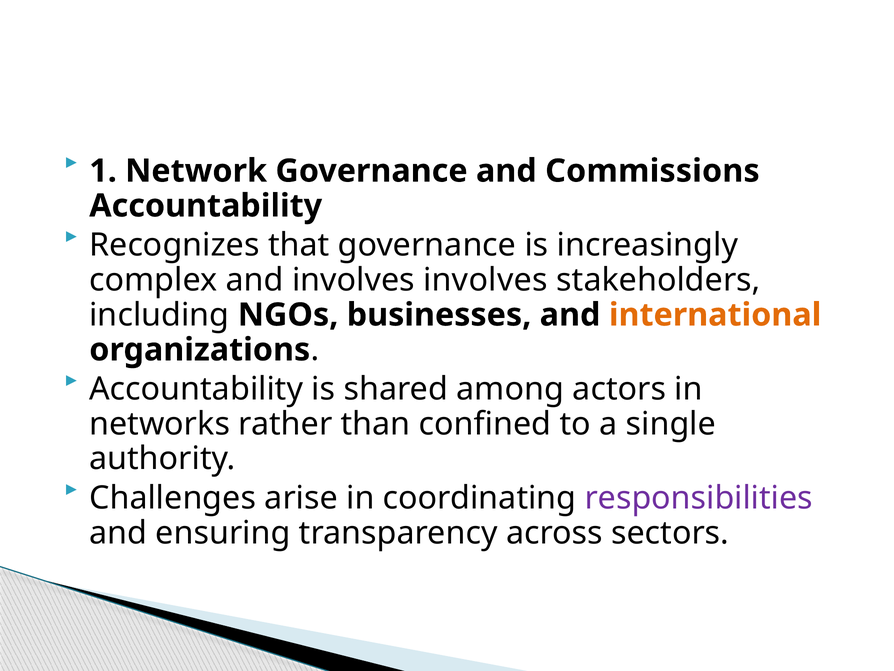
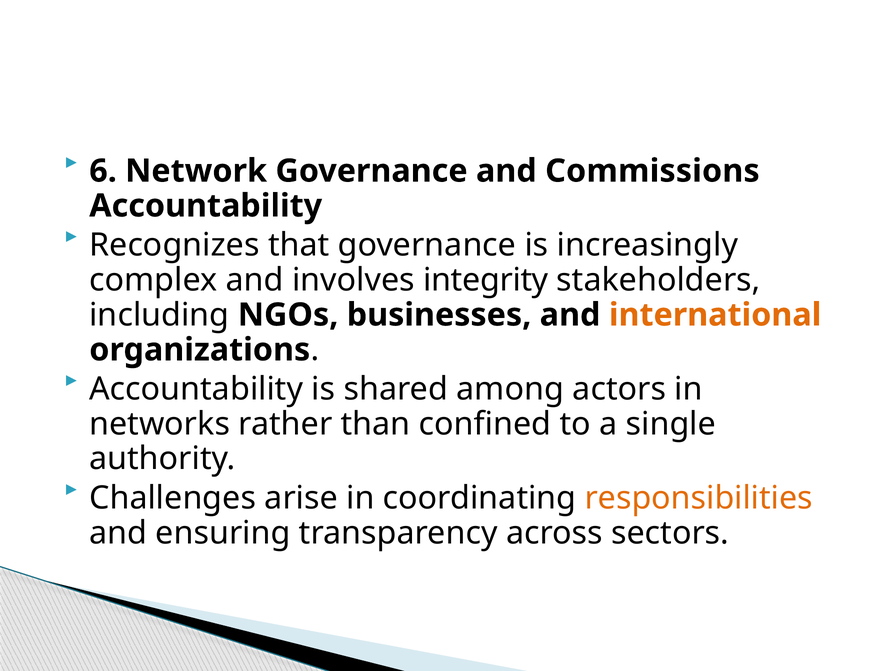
1: 1 -> 6
involves involves: involves -> integrity
responsibilities colour: purple -> orange
